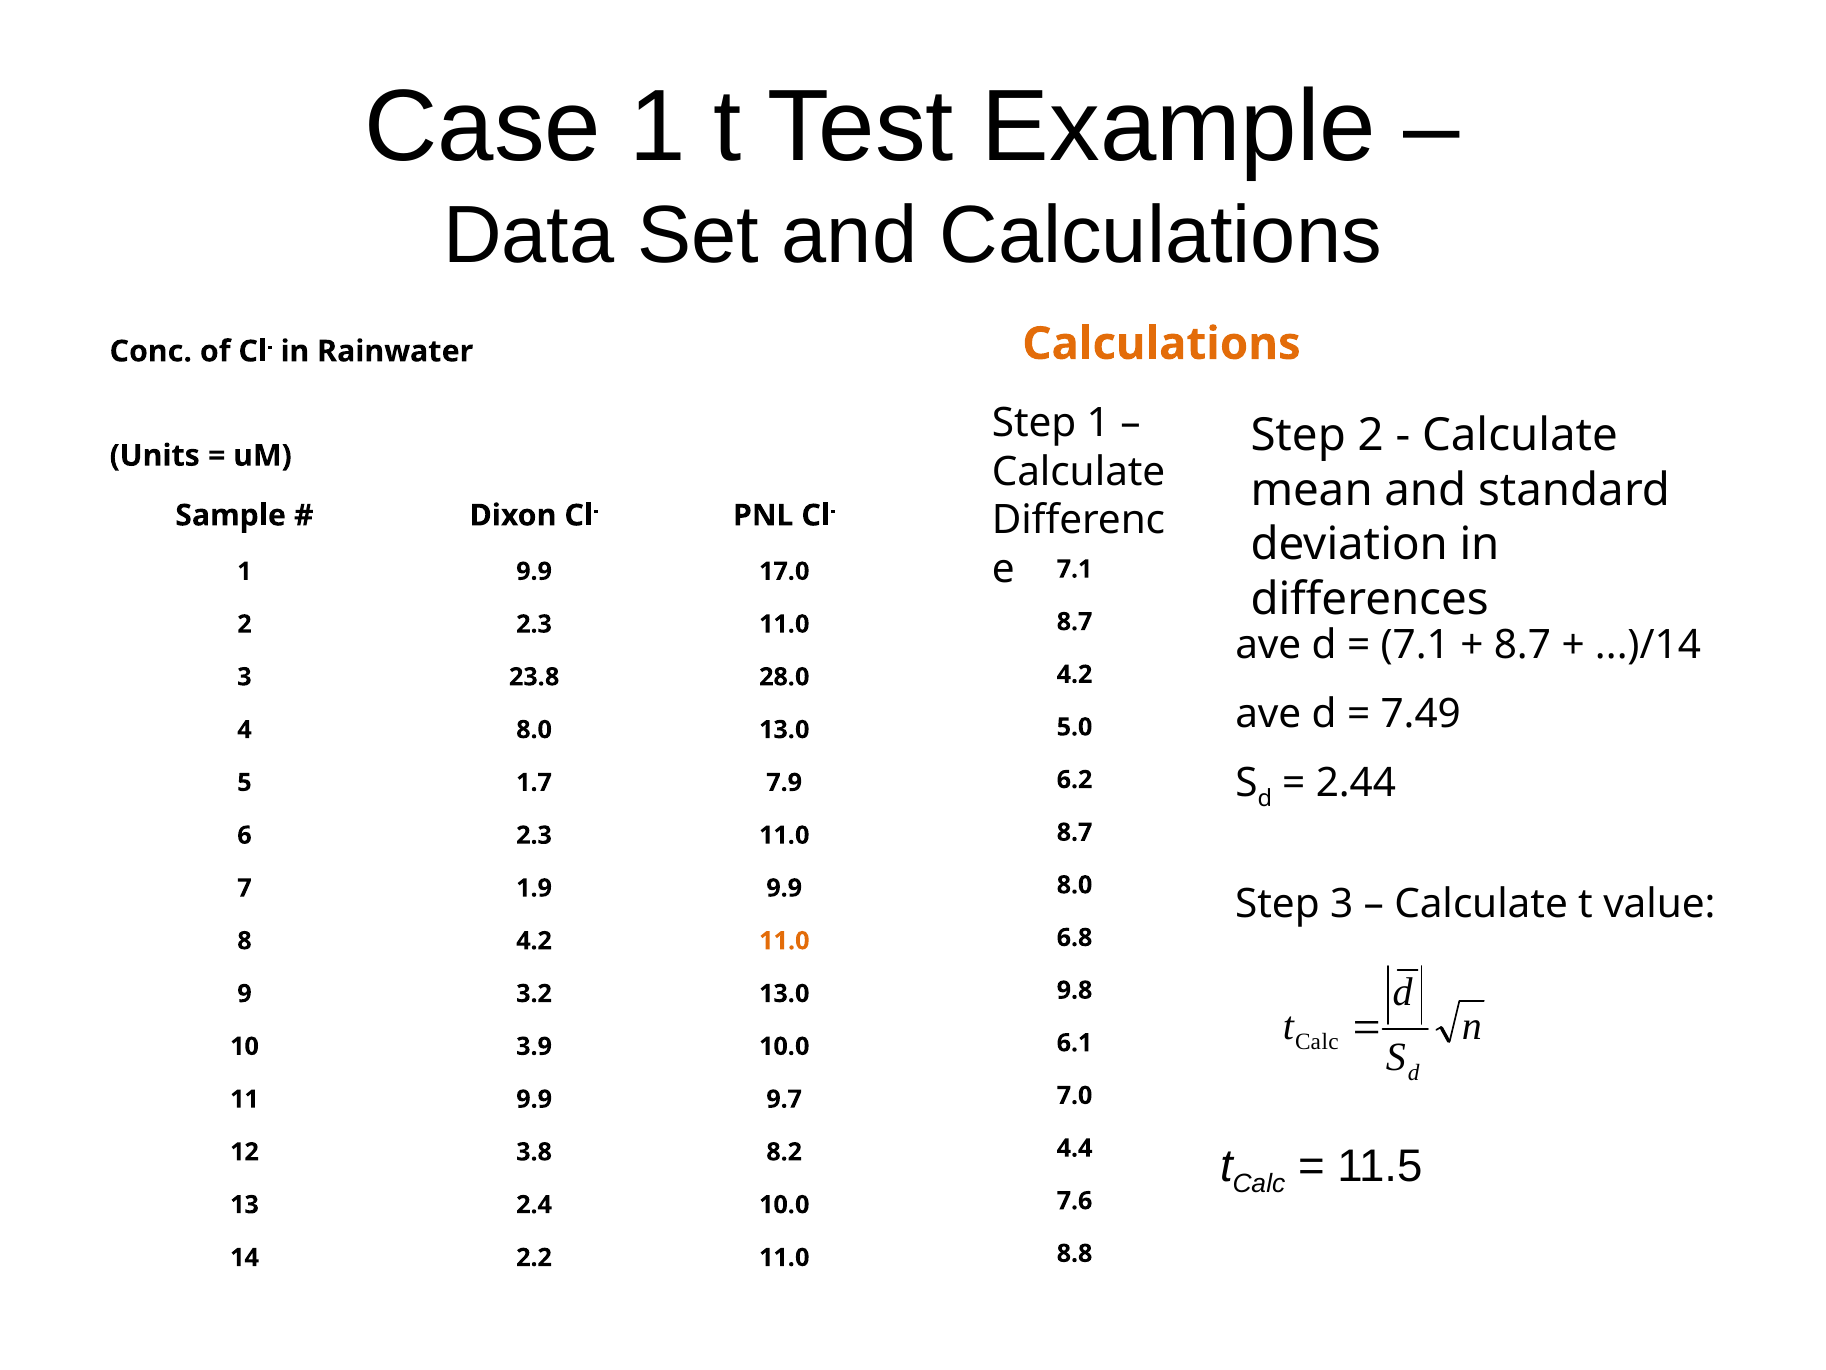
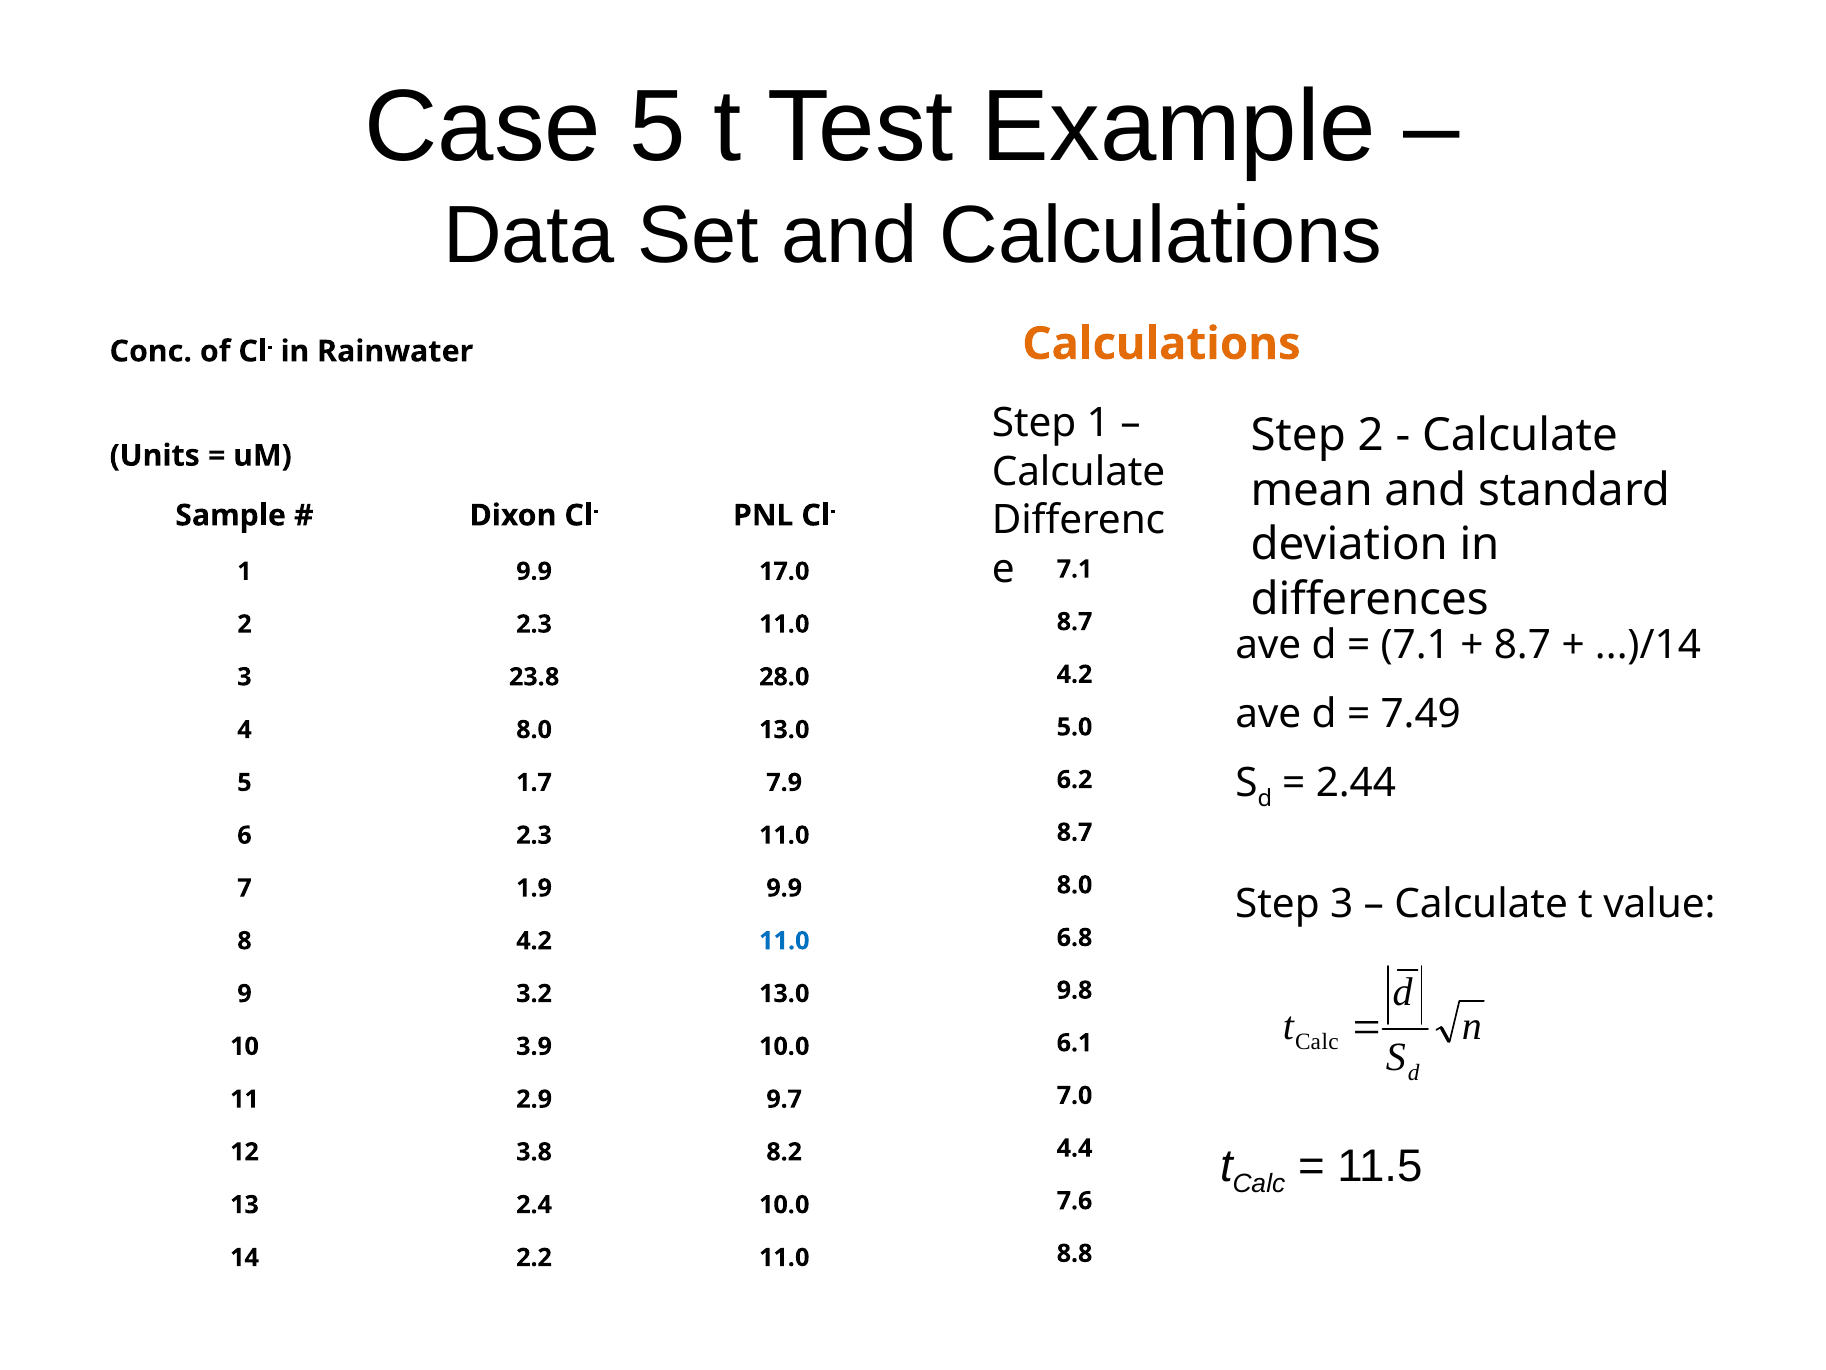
Case 1: 1 -> 5
11.0 at (784, 941) colour: orange -> blue
11 9.9: 9.9 -> 2.9
